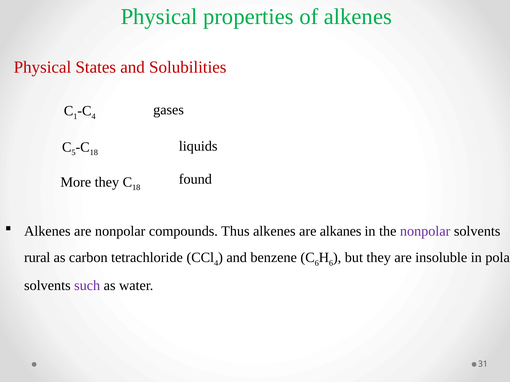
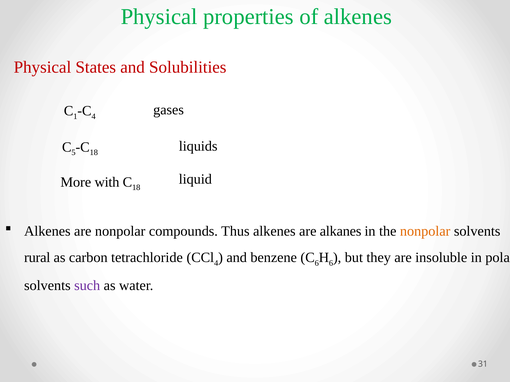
found: found -> liquid
More they: they -> with
nonpolar at (425, 231) colour: purple -> orange
